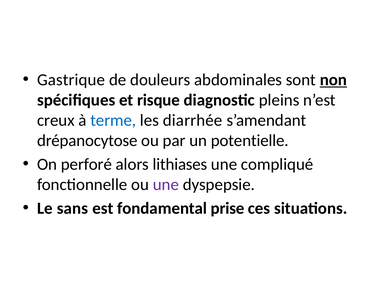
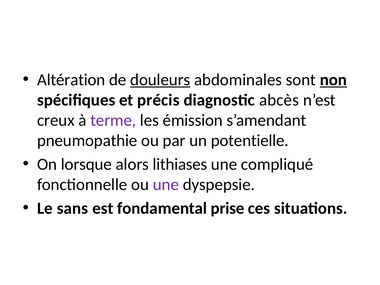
Gastrique: Gastrique -> Altération
douleurs underline: none -> present
risque: risque -> précis
pleins: pleins -> abcès
terme colour: blue -> purple
diarrhée: diarrhée -> émission
drépanocytose: drépanocytose -> pneumopathie
perforé: perforé -> lorsque
